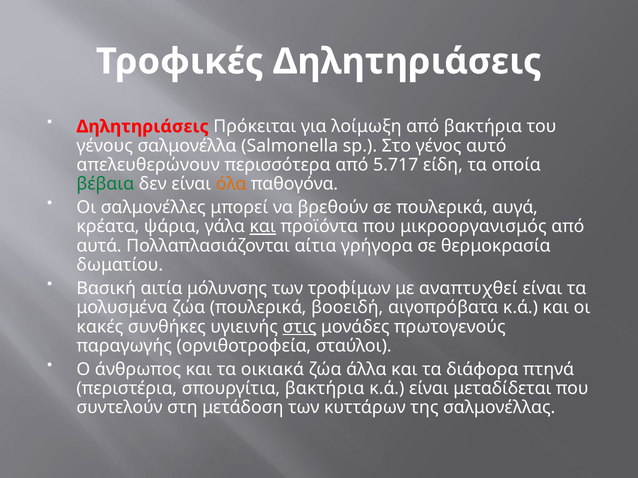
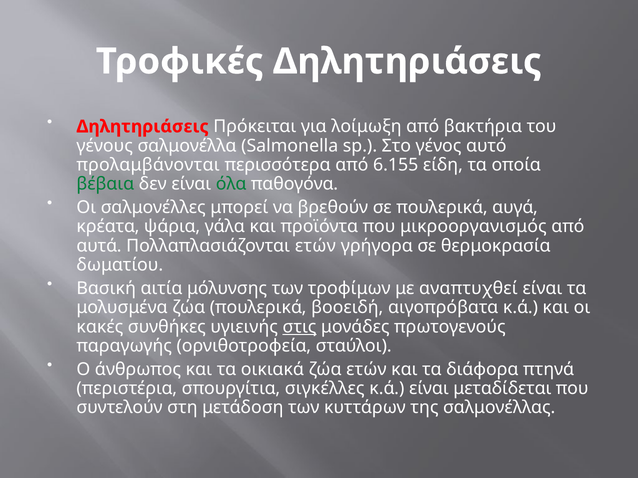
απελευθερώνουν: απελευθερώνουν -> προλαμβάνονται
5.717: 5.717 -> 6.155
όλα colour: orange -> green
και at (263, 227) underline: present -> none
Πολλαπλασιάζονται αίτια: αίτια -> ετών
ζώα άλλα: άλλα -> ετών
σπουργίτια βακτήρια: βακτήρια -> σιγκέλλες
